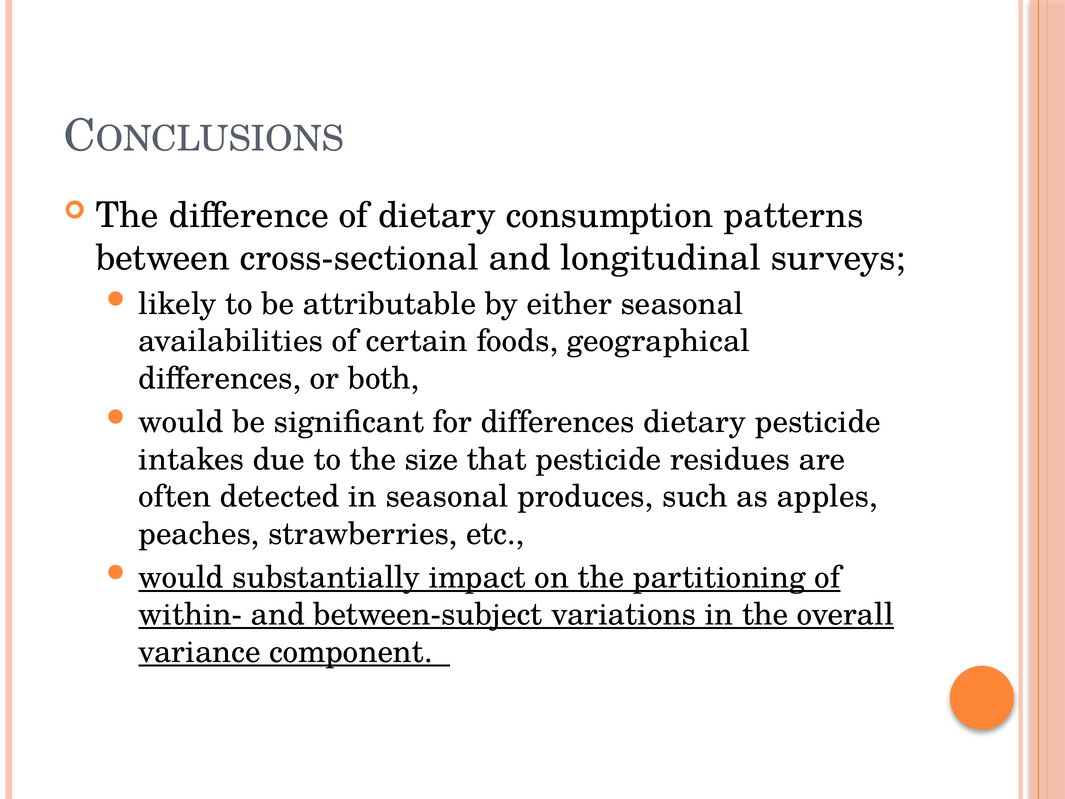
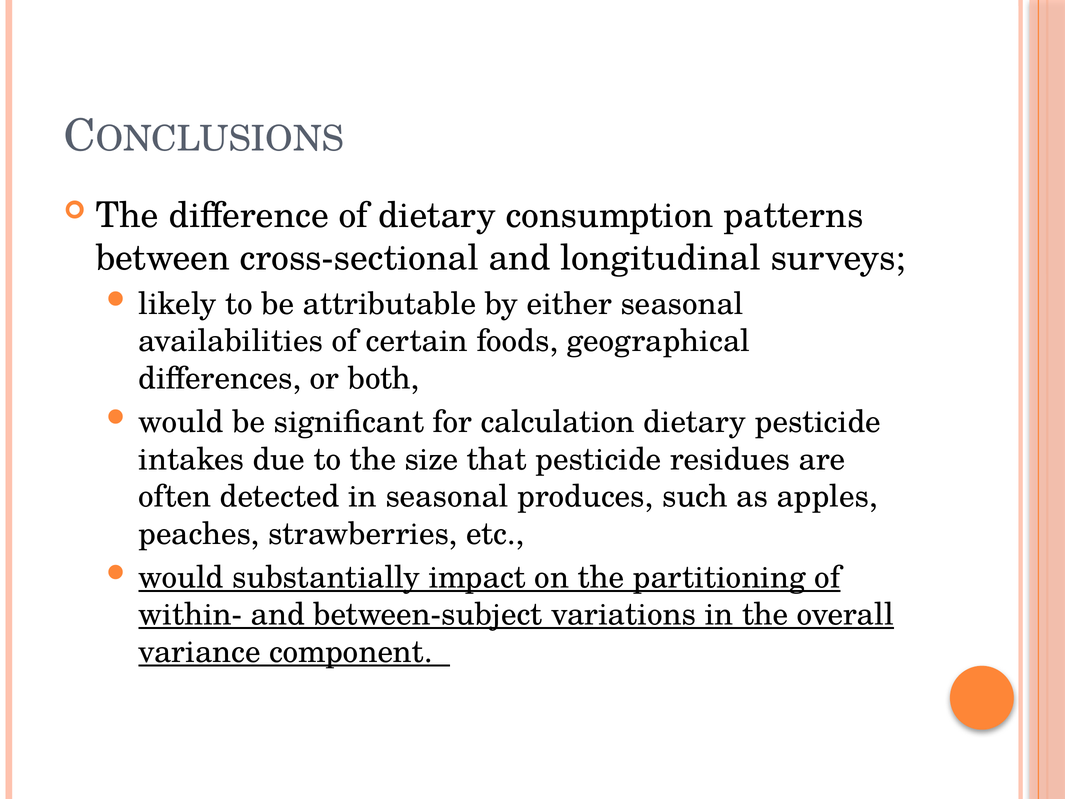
for differences: differences -> calculation
